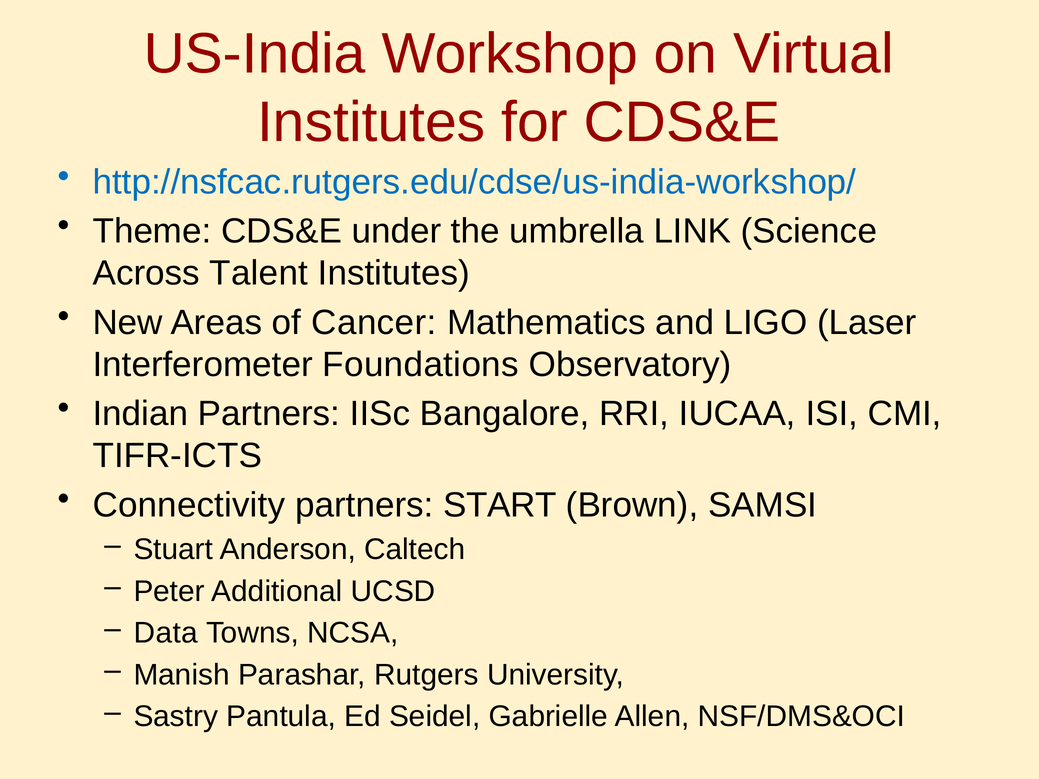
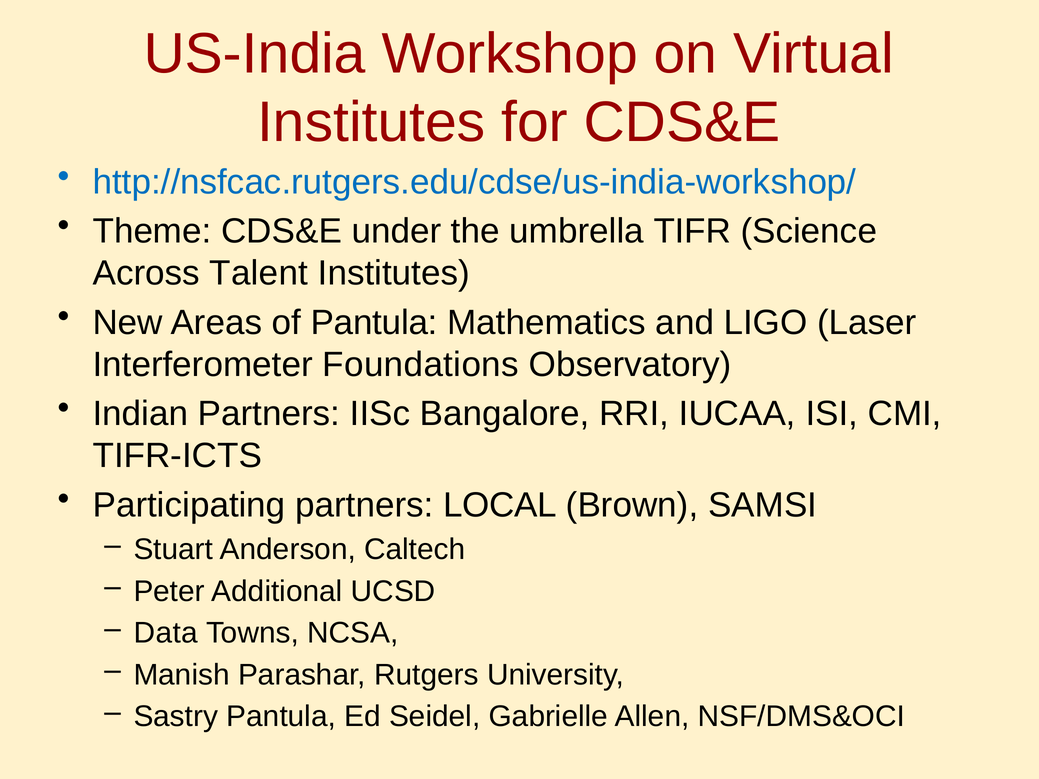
LINK: LINK -> TIFR
of Cancer: Cancer -> Pantula
Connectivity: Connectivity -> Participating
START: START -> LOCAL
